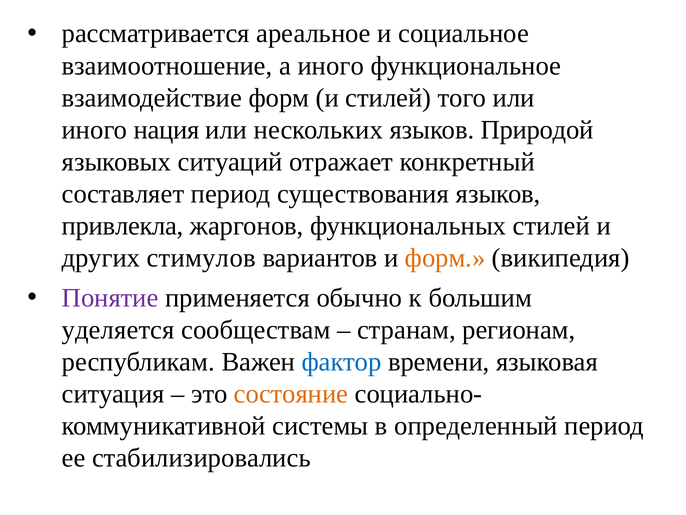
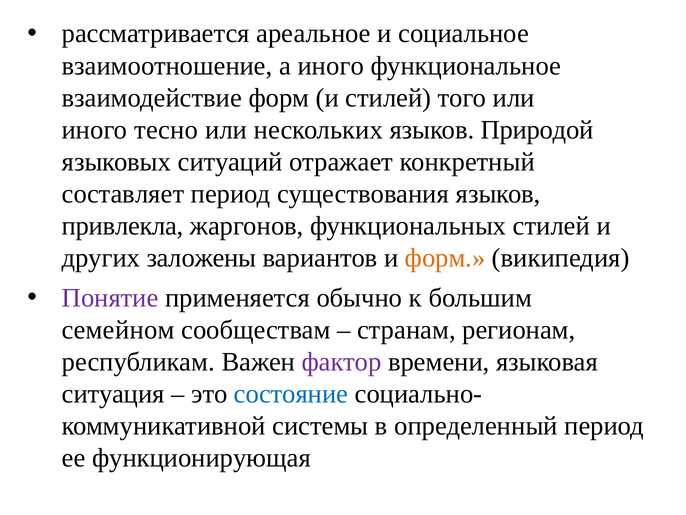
нация: нация -> тесно
стимулов: стимулов -> заложены
уделяется: уделяется -> семейном
фактор colour: blue -> purple
состояние colour: orange -> blue
стабилизировались: стабилизировались -> функционирующая
